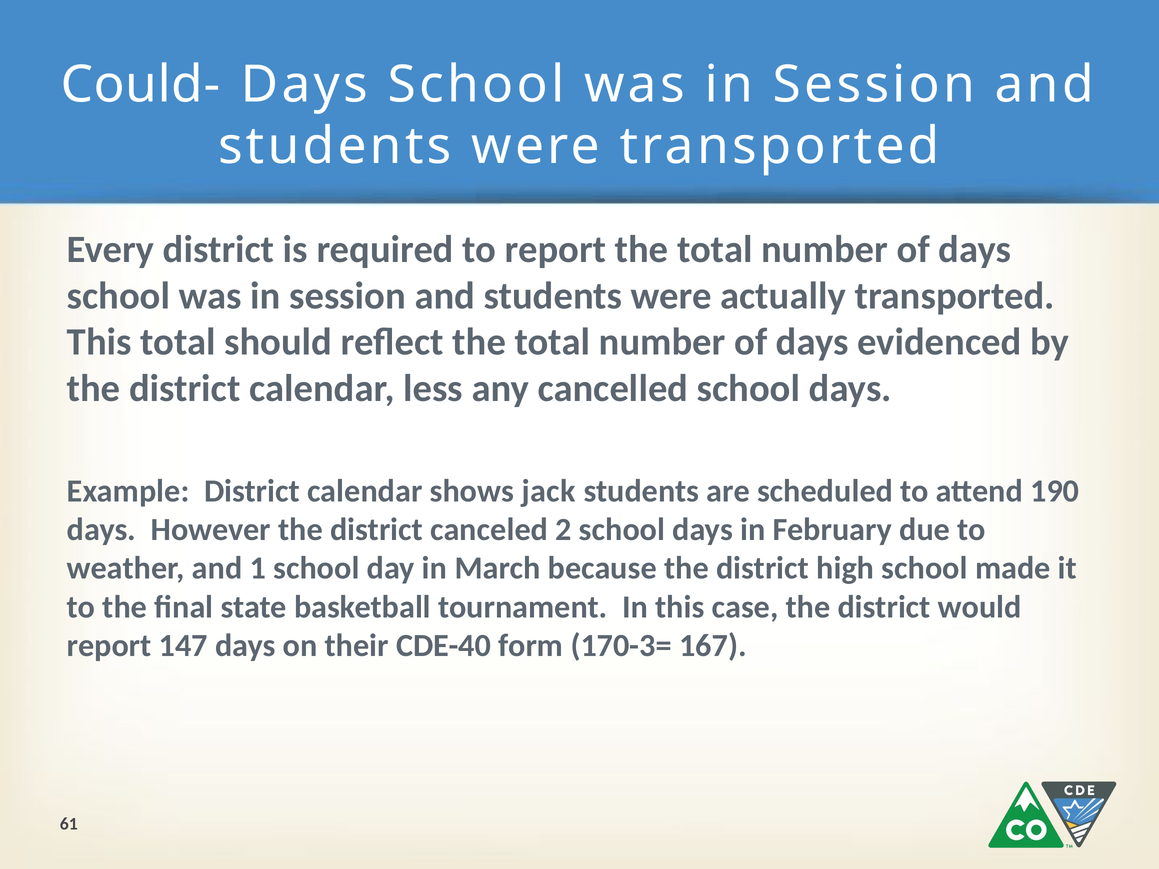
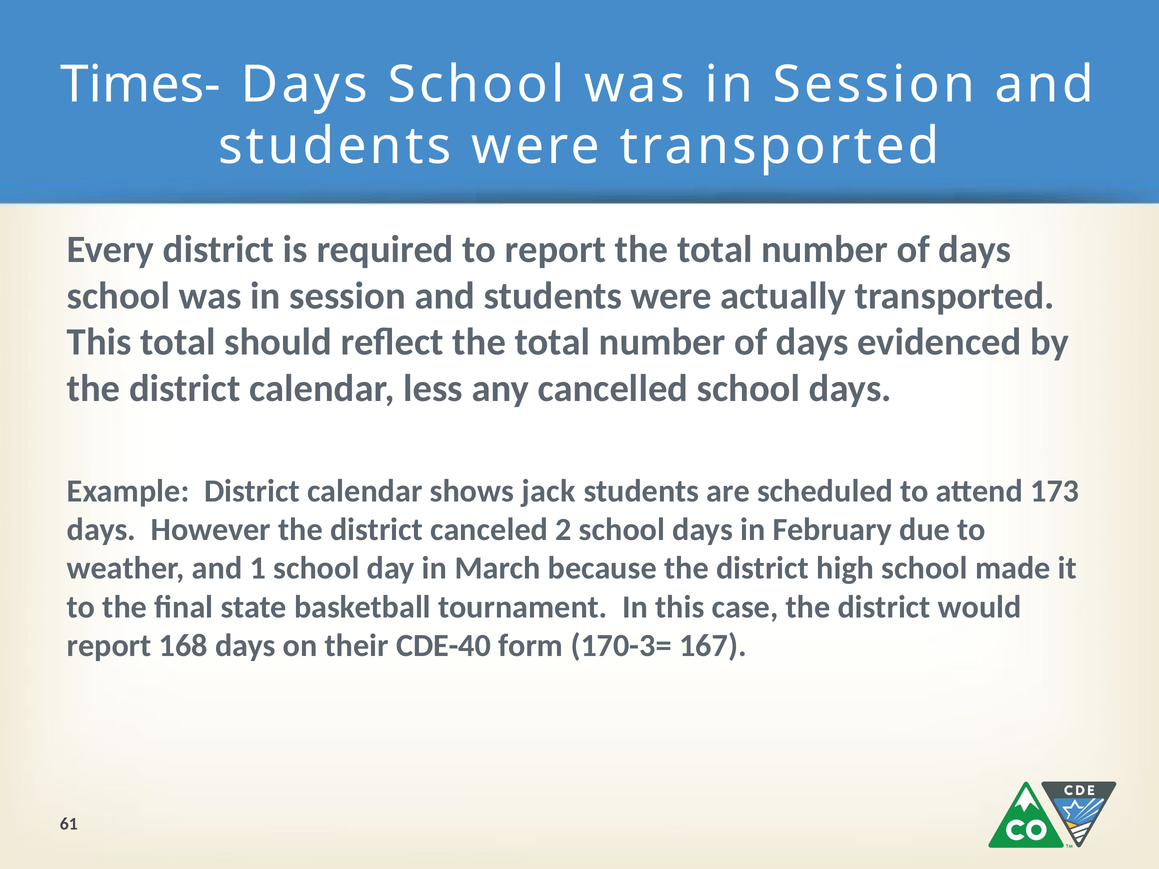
Could-: Could- -> Times-
190: 190 -> 173
147: 147 -> 168
